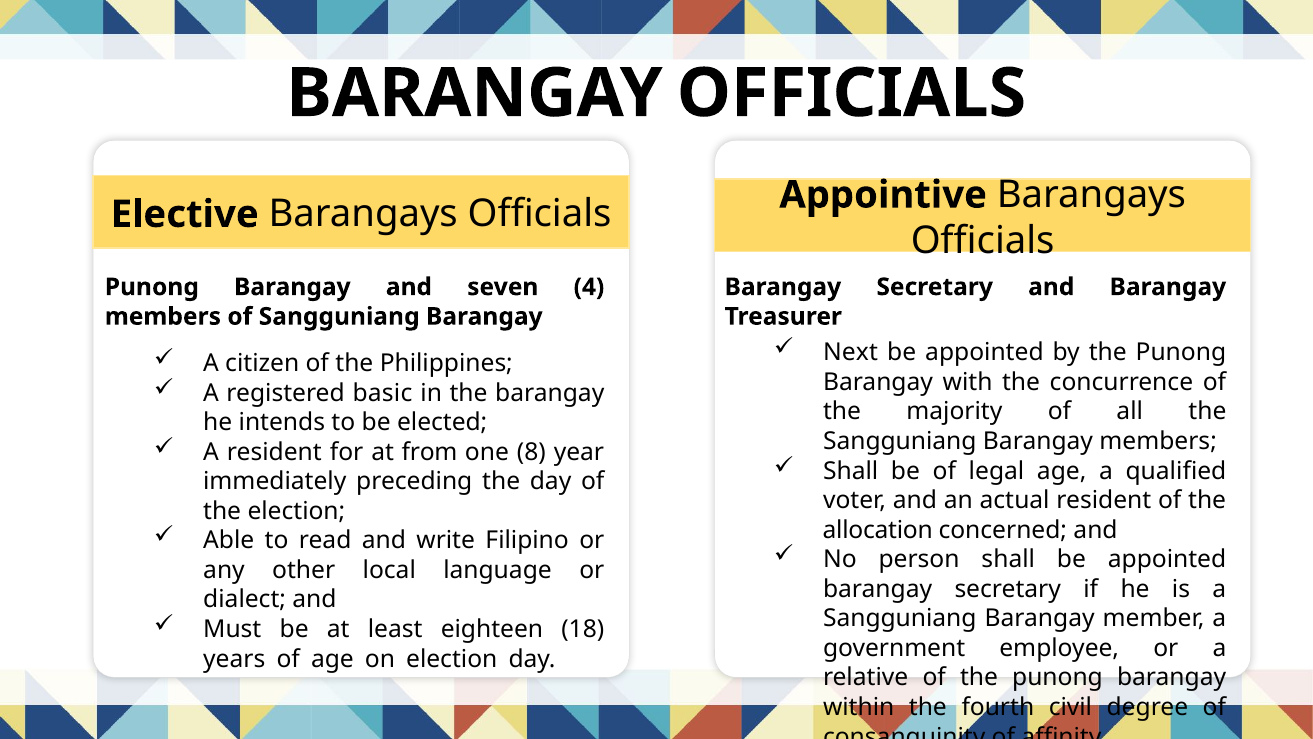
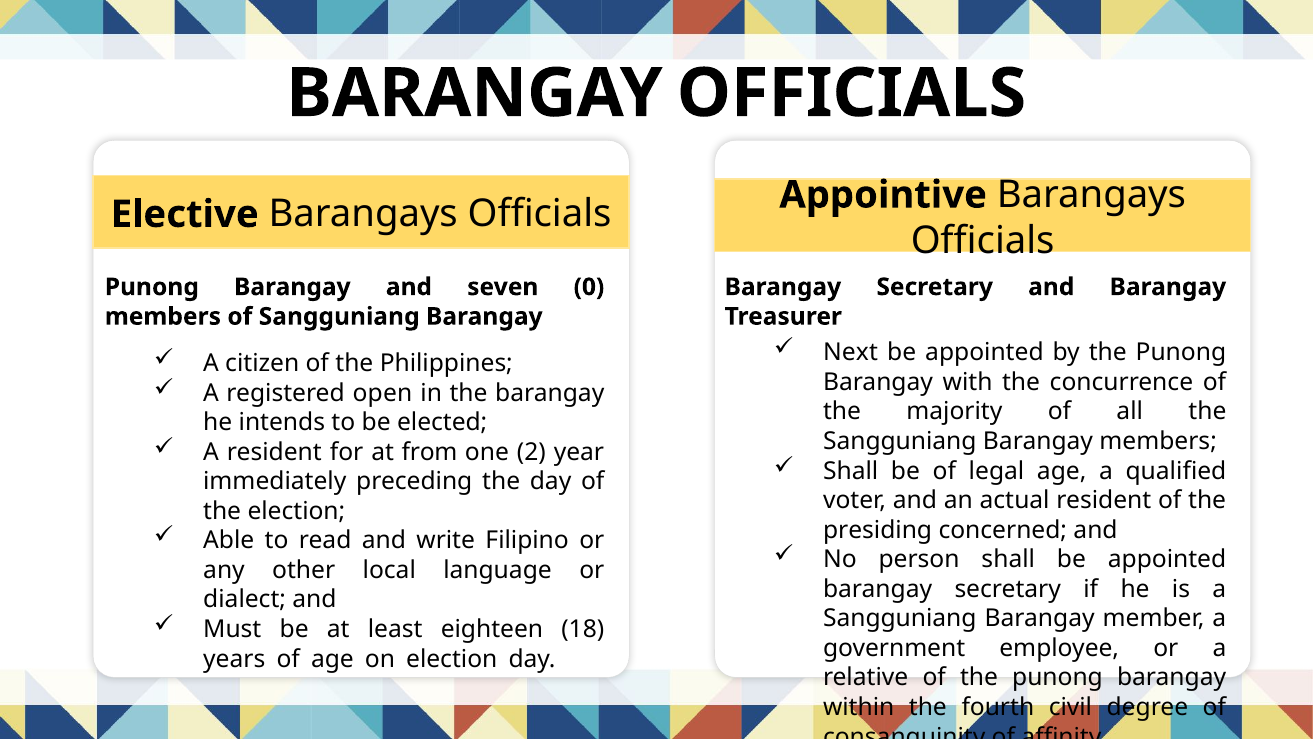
4: 4 -> 0
basic: basic -> open
8: 8 -> 2
allocation: allocation -> presiding
